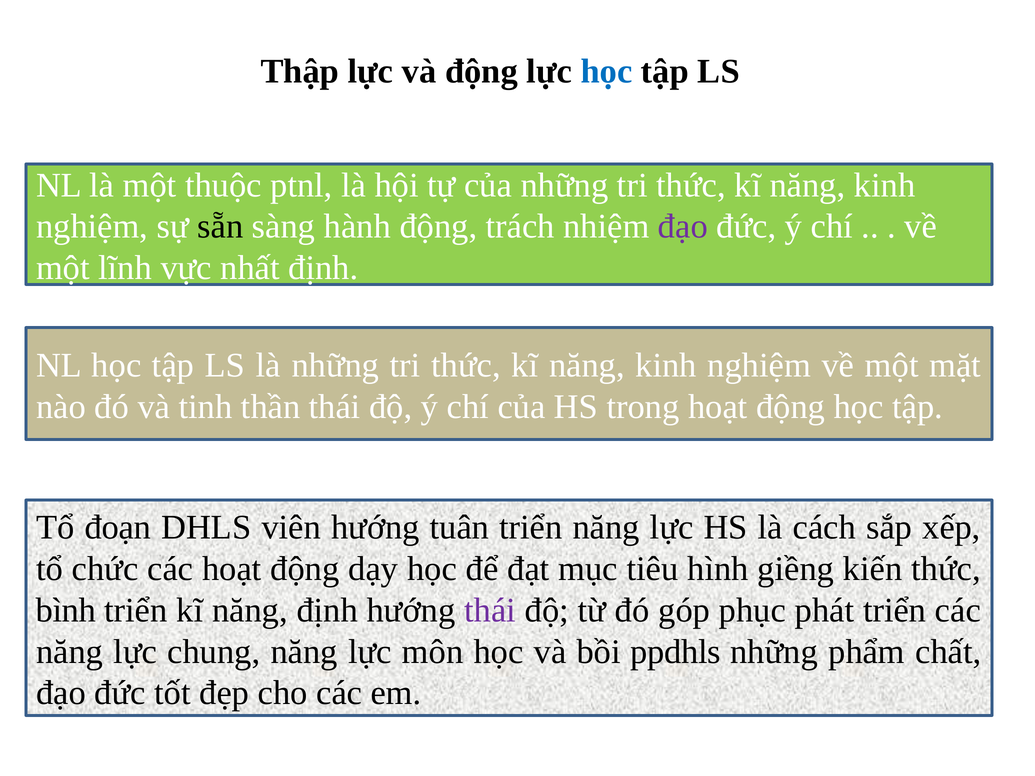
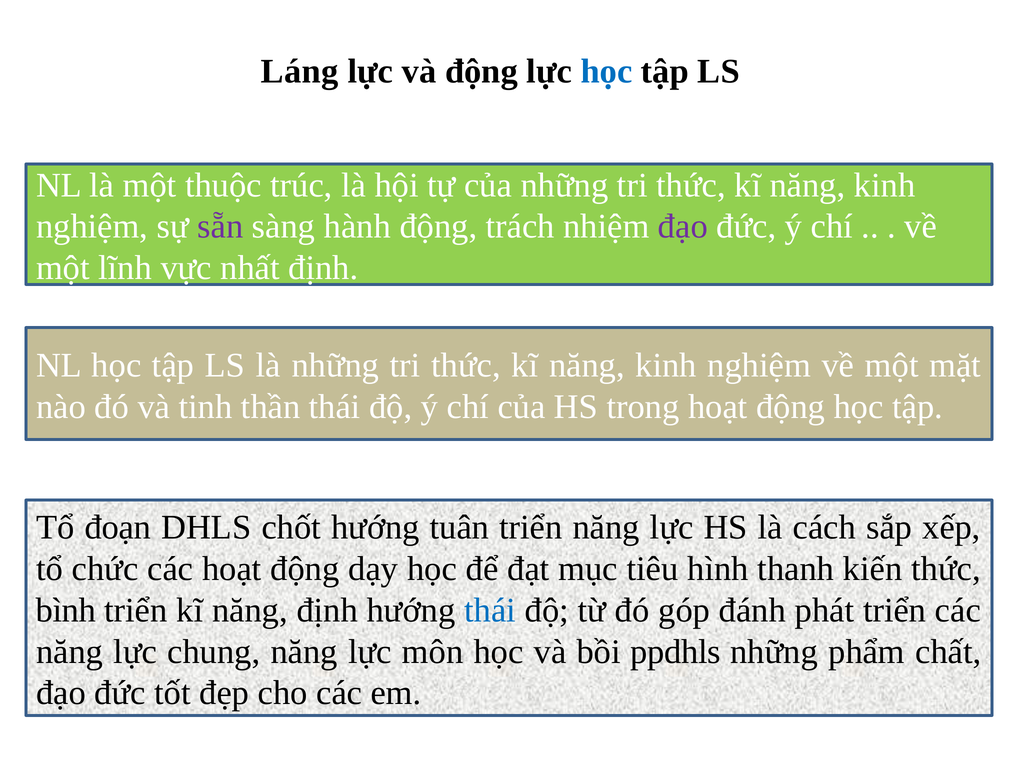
Thập: Thập -> Láng
ptnl: ptnl -> trúc
sẵn colour: black -> purple
viên: viên -> chốt
giềng: giềng -> thanh
thái at (490, 610) colour: purple -> blue
phục: phục -> đánh
